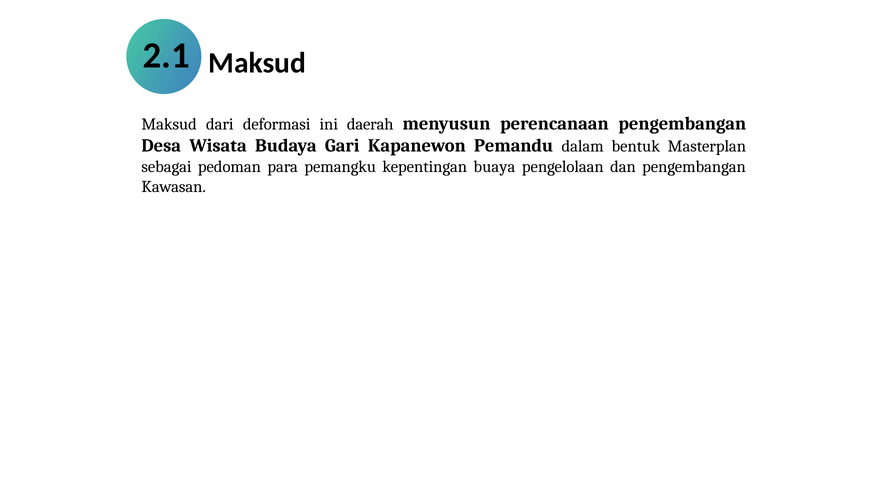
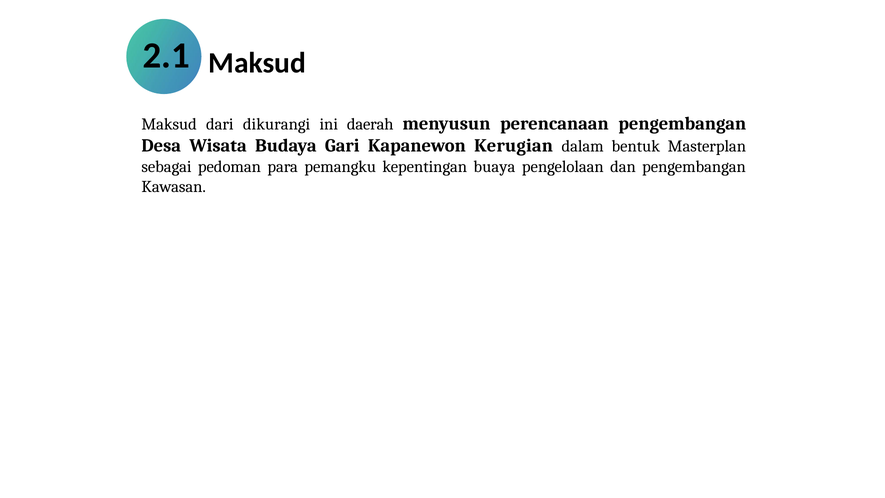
deformasi: deformasi -> dikurangi
Pemandu: Pemandu -> Kerugian
